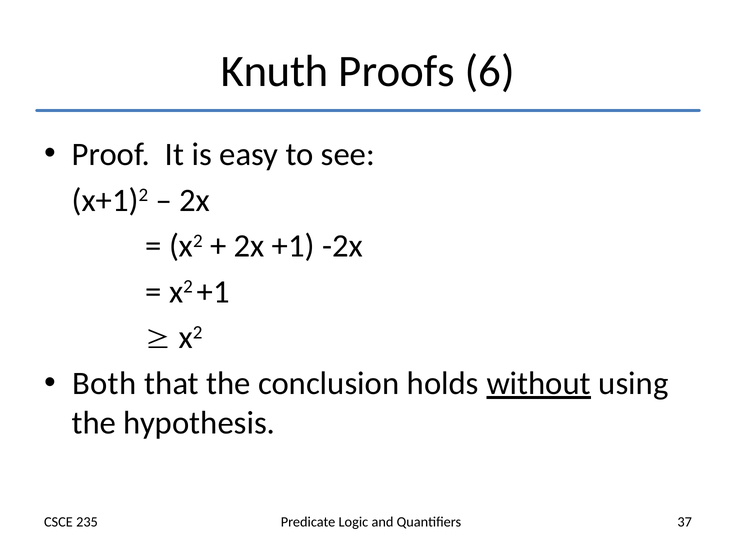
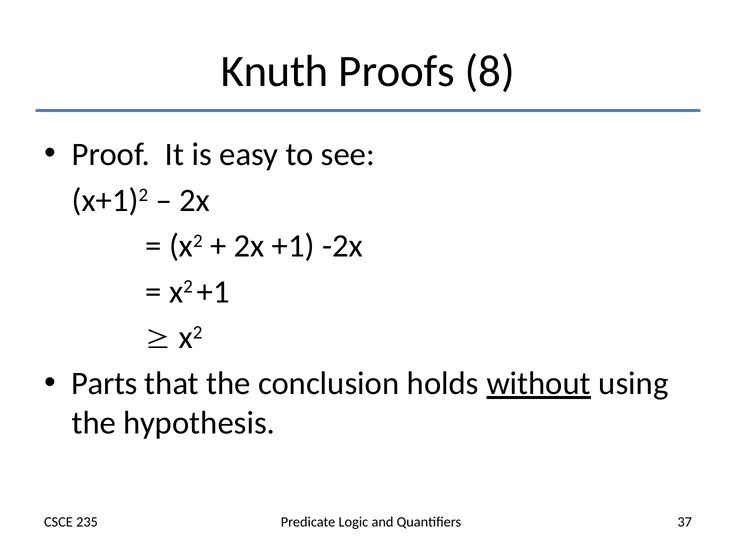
6: 6 -> 8
Both: Both -> Parts
